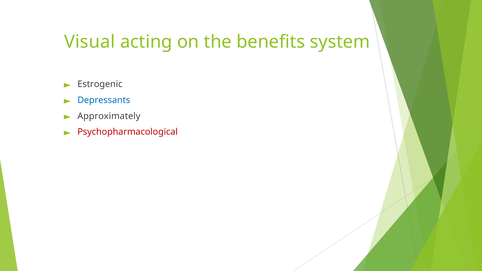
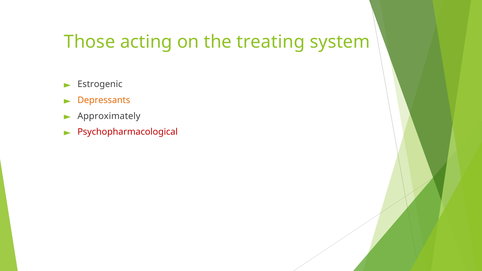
Visual: Visual -> Those
benefits: benefits -> treating
Depressants colour: blue -> orange
